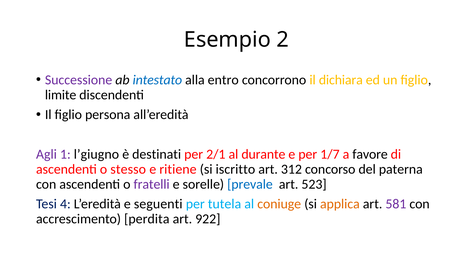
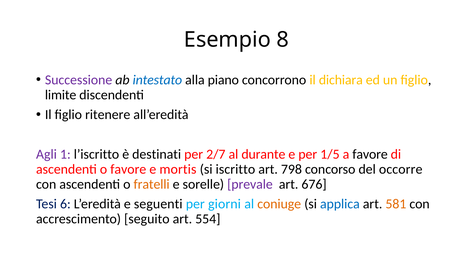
2: 2 -> 8
entro: entro -> piano
persona: persona -> ritenere
l’giugno: l’giugno -> l’iscritto
2/1: 2/1 -> 2/7
1/7: 1/7 -> 1/5
o stesso: stesso -> favore
ritiene: ritiene -> mortis
312: 312 -> 798
paterna: paterna -> occorre
fratelli colour: purple -> orange
prevale colour: blue -> purple
523: 523 -> 676
4: 4 -> 6
tutela: tutela -> giorni
applica colour: orange -> blue
581 colour: purple -> orange
perdita: perdita -> seguito
922: 922 -> 554
